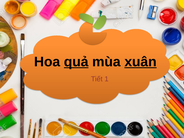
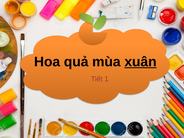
quả underline: present -> none
